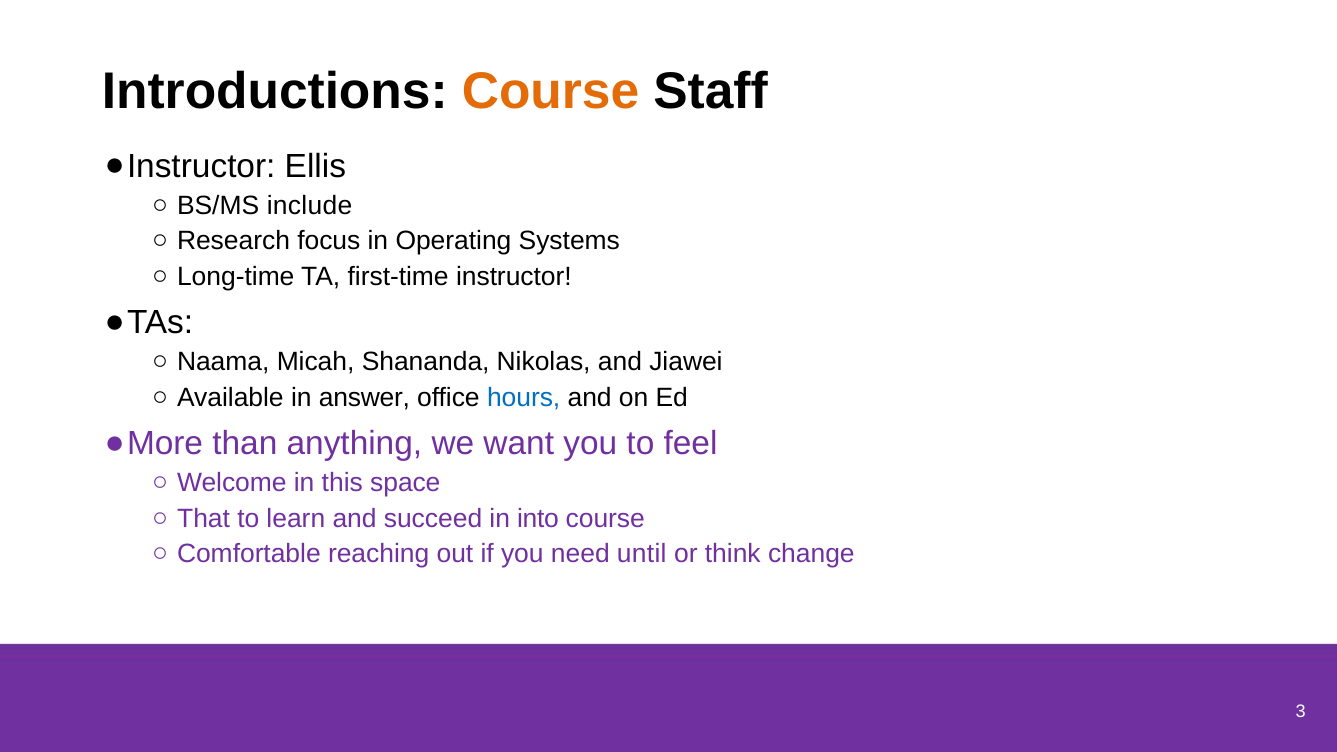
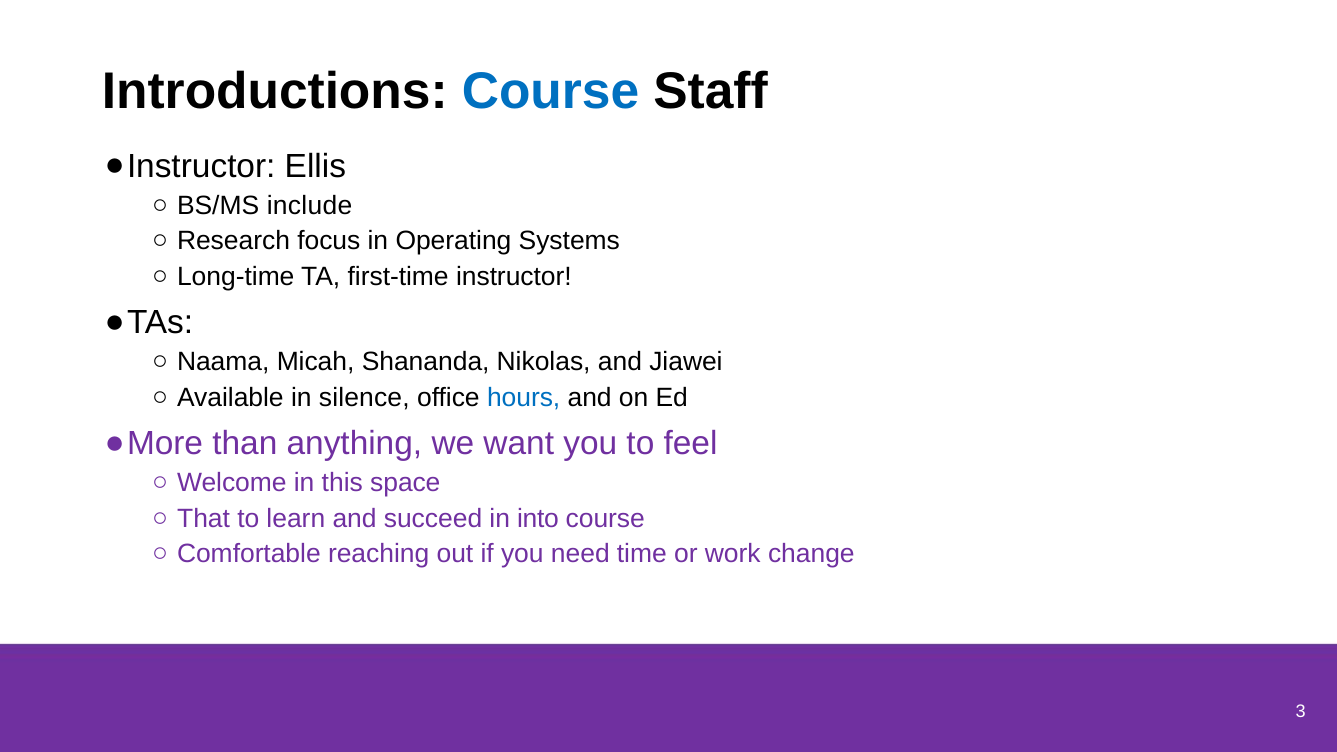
Course at (551, 91) colour: orange -> blue
answer: answer -> silence
until: until -> time
think: think -> work
